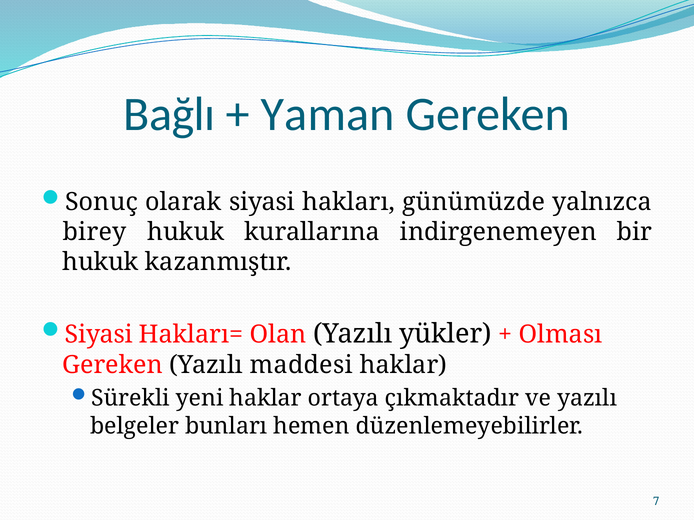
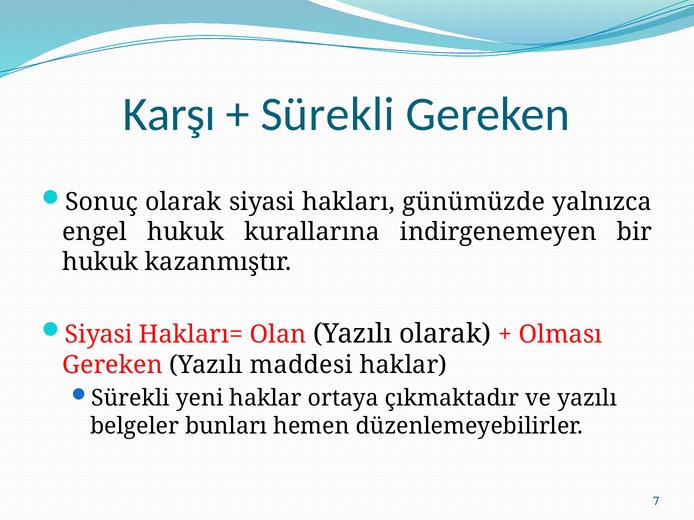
Bağlı: Bağlı -> Karşı
Yaman at (328, 115): Yaman -> Sürekli
birey: birey -> engel
Yazılı yükler: yükler -> olarak
